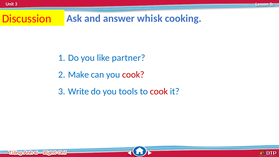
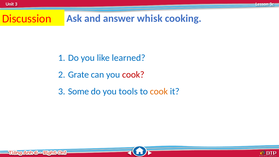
partner: partner -> learned
Make: Make -> Grate
Write: Write -> Some
cook at (159, 91) colour: red -> orange
